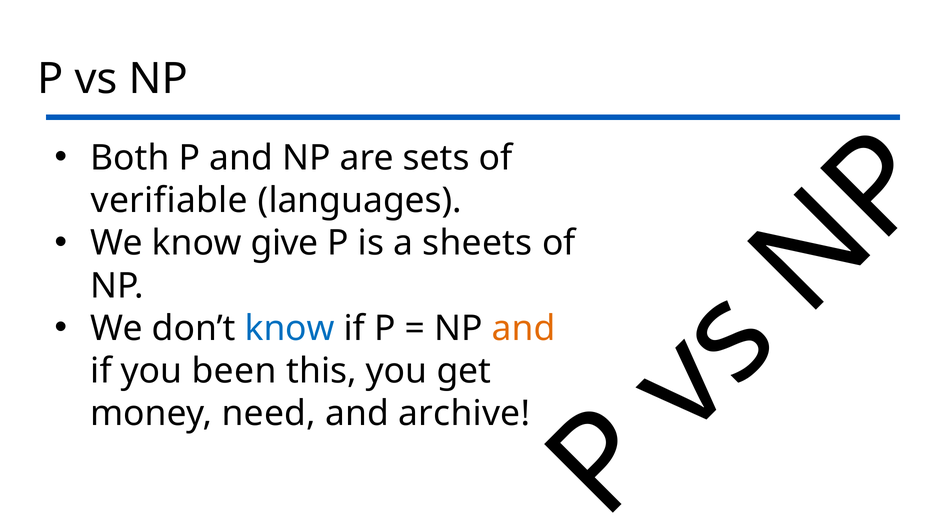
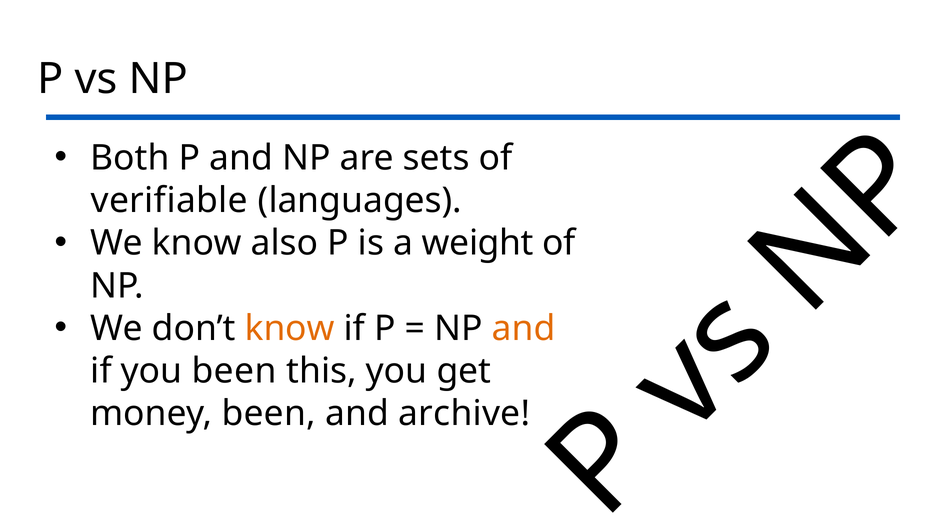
give: give -> also
sheets: sheets -> weight
know at (290, 328) colour: blue -> orange
money need: need -> been
